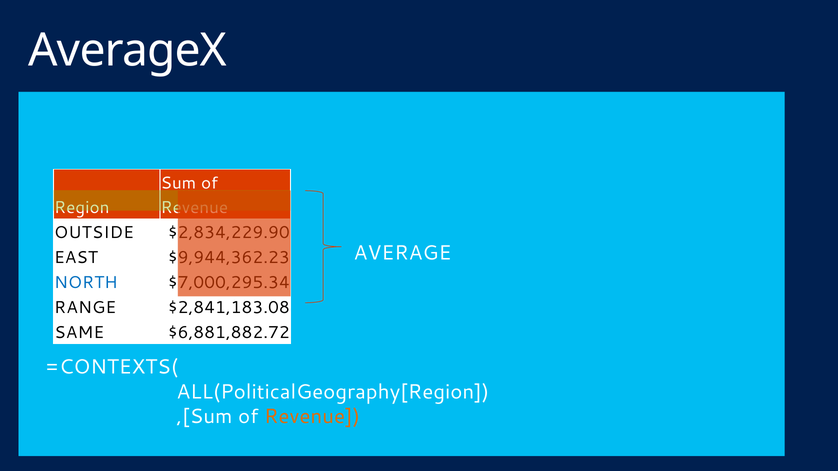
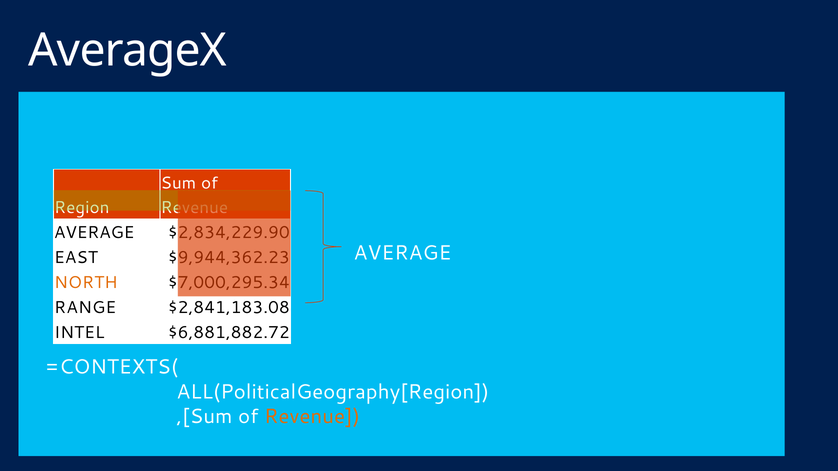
OUTSIDE at (94, 233): OUTSIDE -> AVERAGE
NORTH colour: blue -> orange
SAME: SAME -> INTEL
